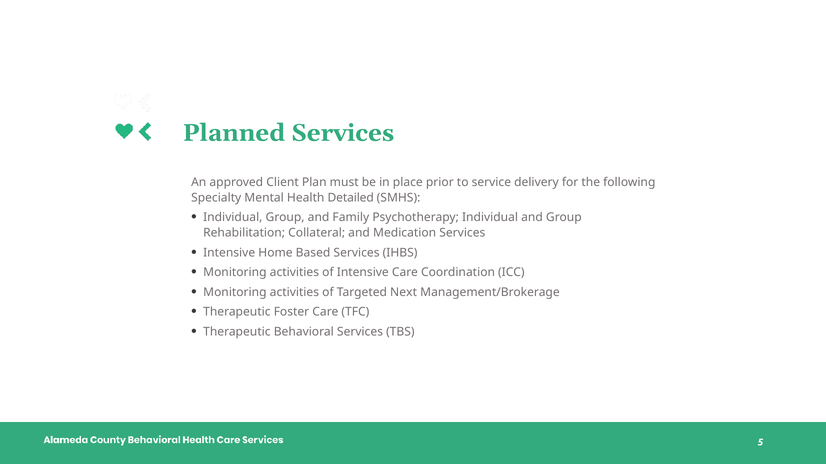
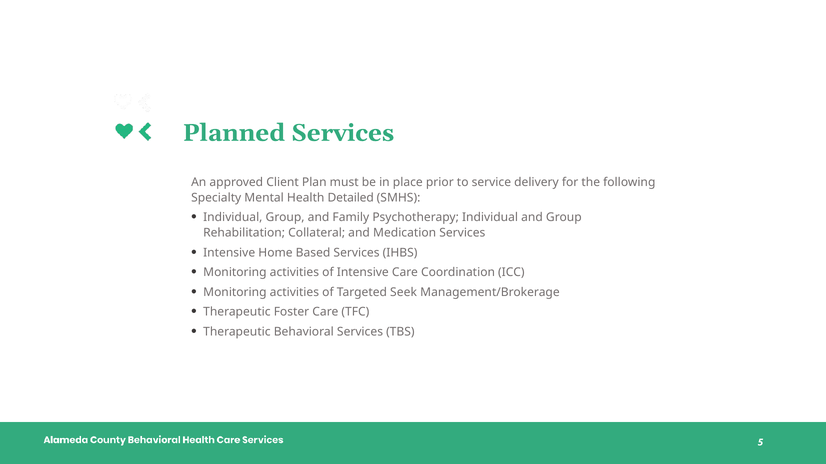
Next: Next -> Seek
